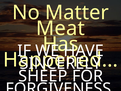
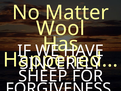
Meat: Meat -> Wool
